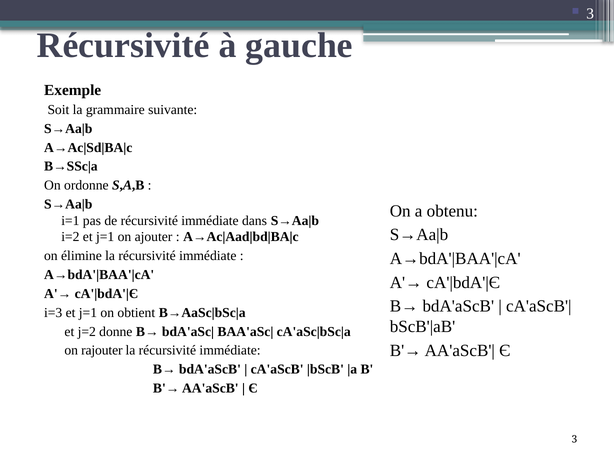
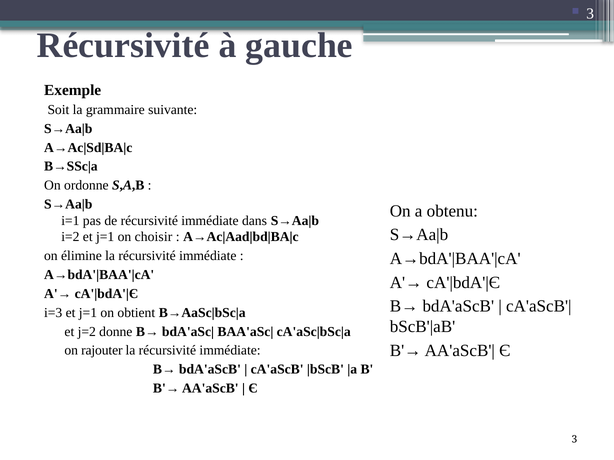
ajouter: ajouter -> choisir
